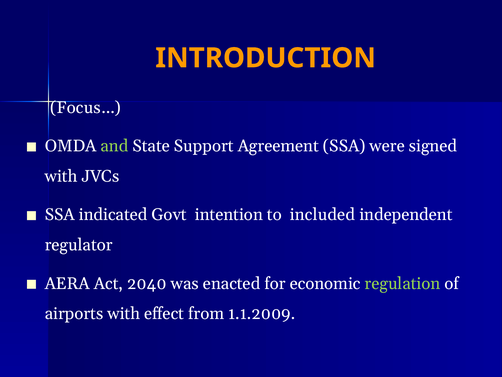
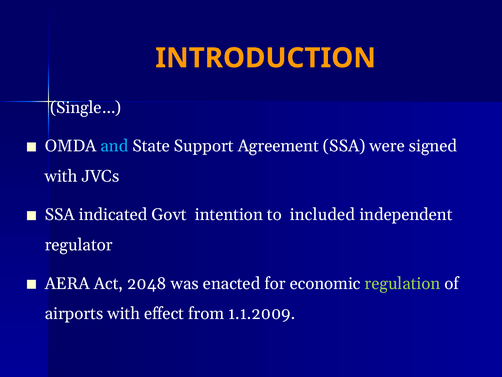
Focus…: Focus… -> Single…
and colour: light green -> light blue
2040: 2040 -> 2048
